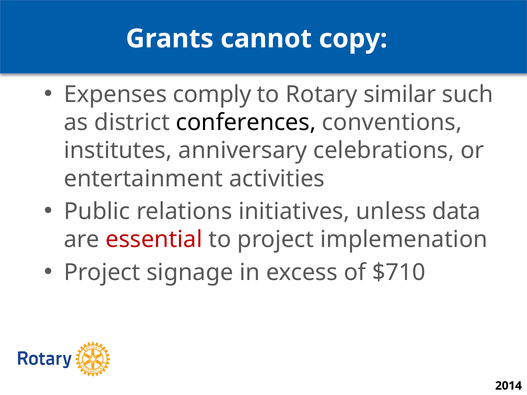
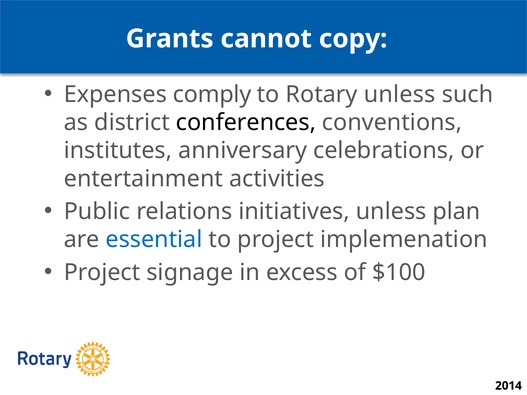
Rotary similar: similar -> unless
data: data -> plan
essential colour: red -> blue
$710: $710 -> $100
